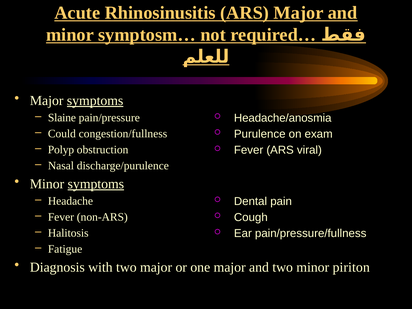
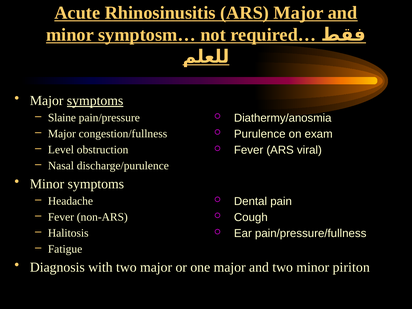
Headache/anosmia: Headache/anosmia -> Diathermy/anosmia
Could at (62, 134): Could -> Major
Polyp: Polyp -> Level
symptoms at (96, 184) underline: present -> none
